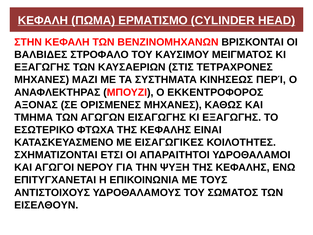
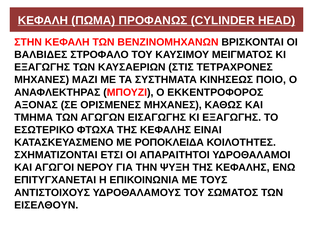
ΕΡΜΑΤΙΣΜΟ: ΕΡΜΑΤΙΣΜΟ -> ΠΡΟΦΑΝΩΣ
ΠΕΡΊ: ΠΕΡΊ -> ΠΟΙΟ
ΕΙΣΑΓΩΓΙΚΕΣ: ΕΙΣΑΓΩΓΙΚΕΣ -> ΡΟΠΟΚΛΕΙΔΑ
